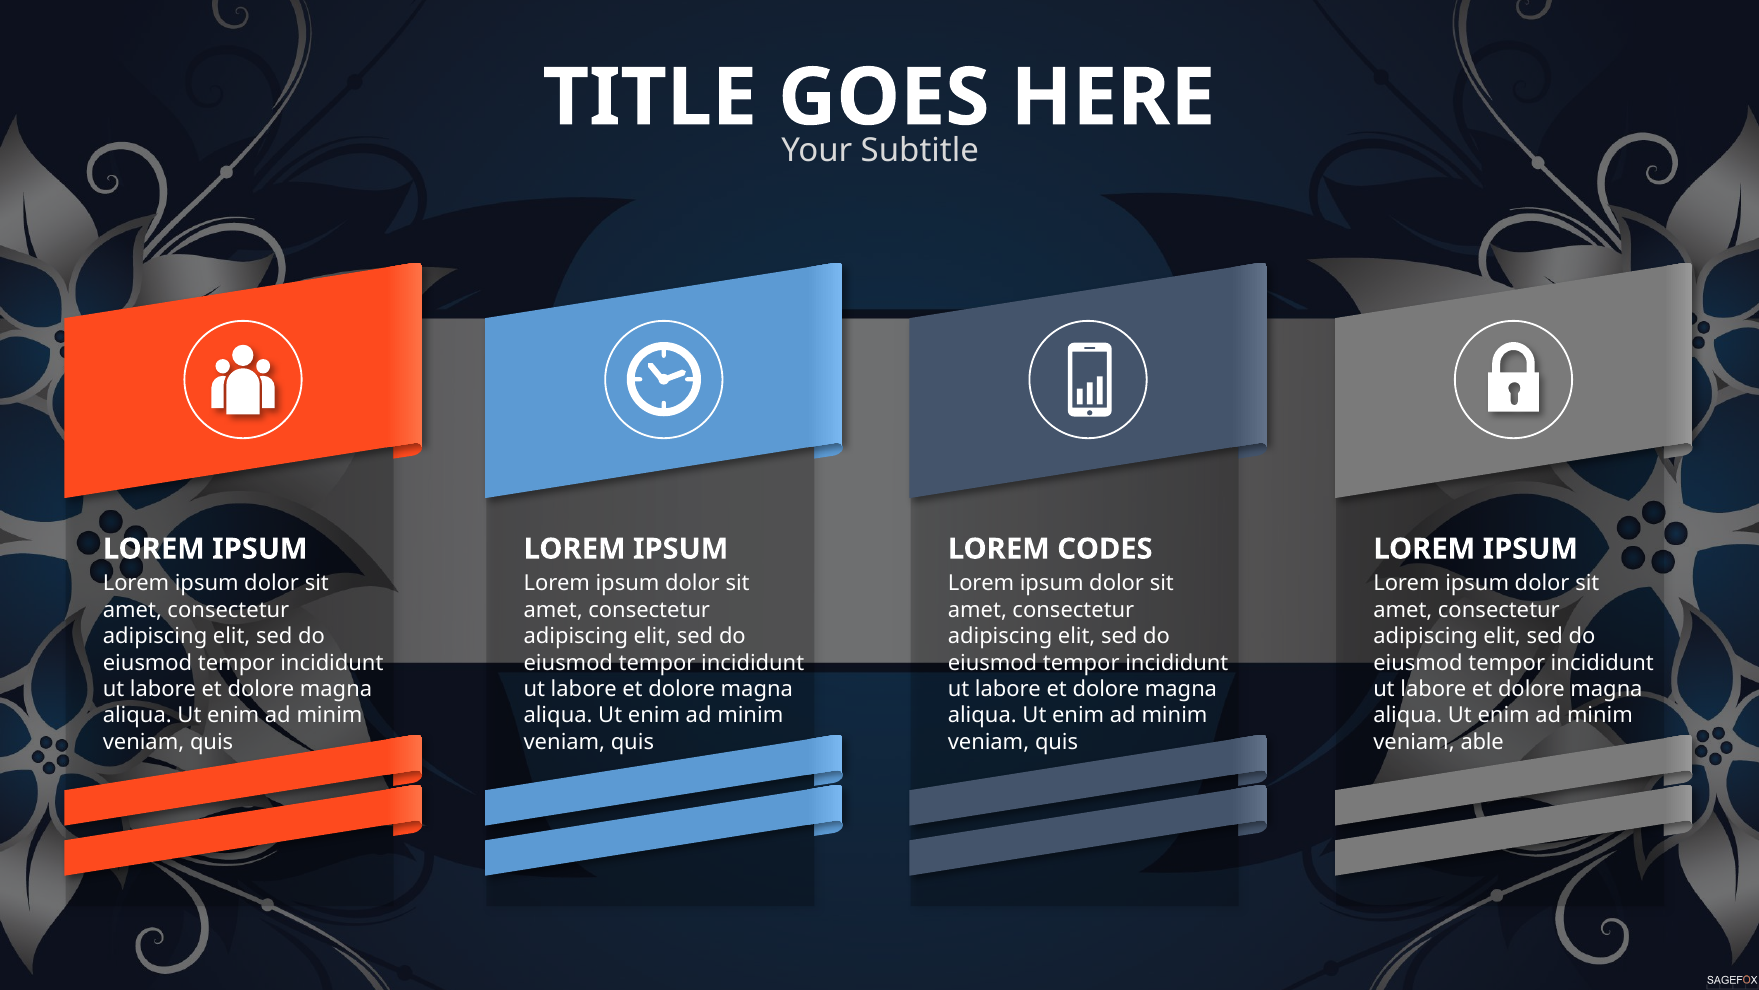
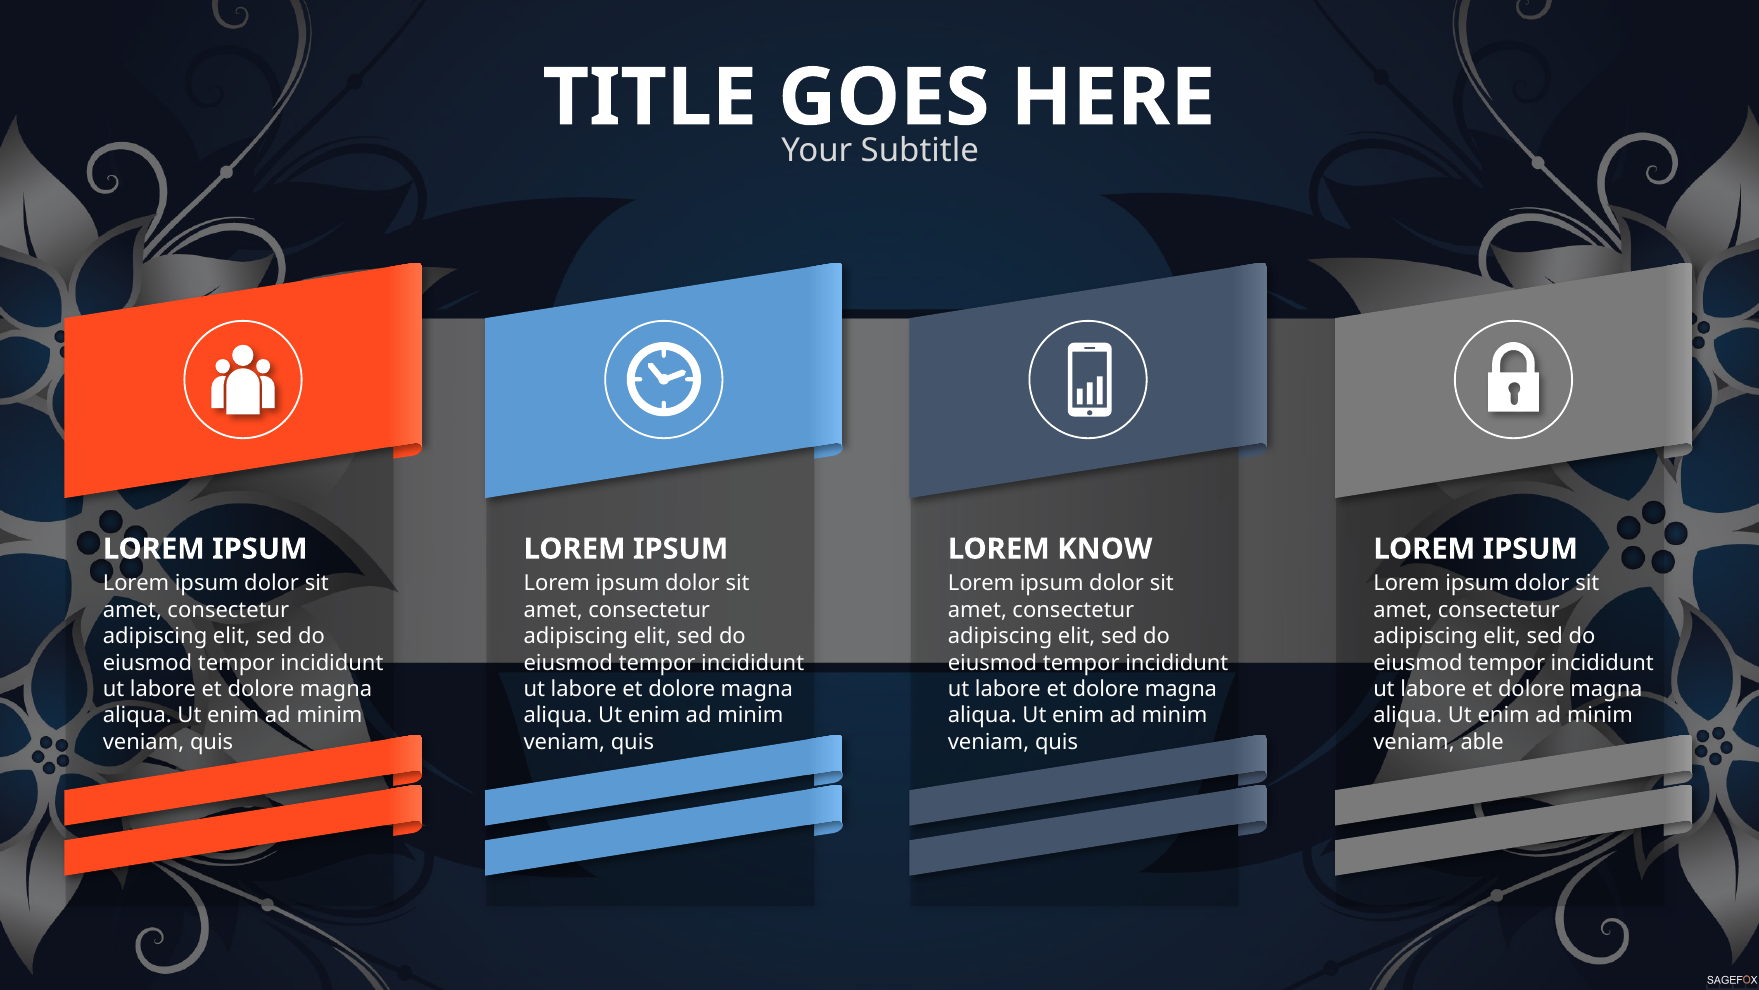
CODES: CODES -> KNOW
